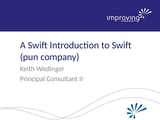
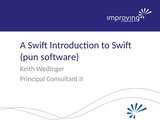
company: company -> software
